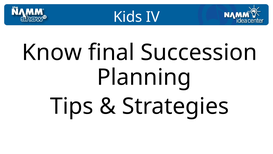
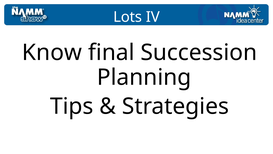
Kids: Kids -> Lots
